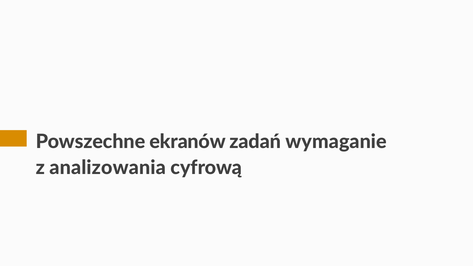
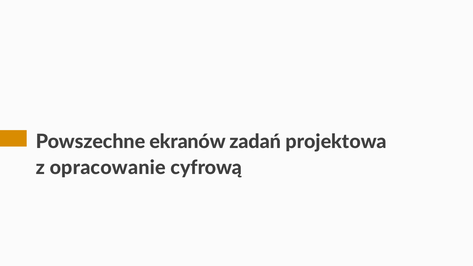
wymaganie: wymaganie -> projektowa
analizowania: analizowania -> opracowanie
